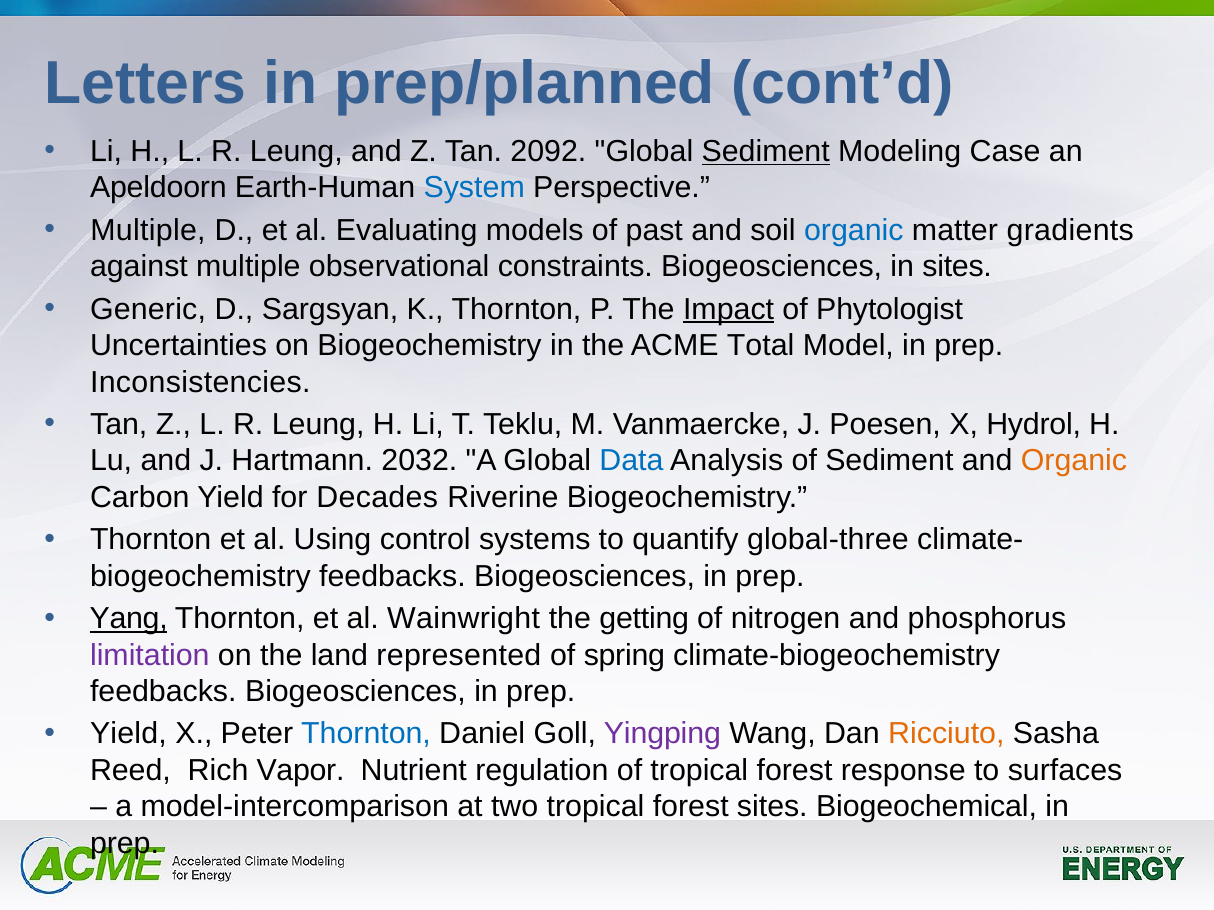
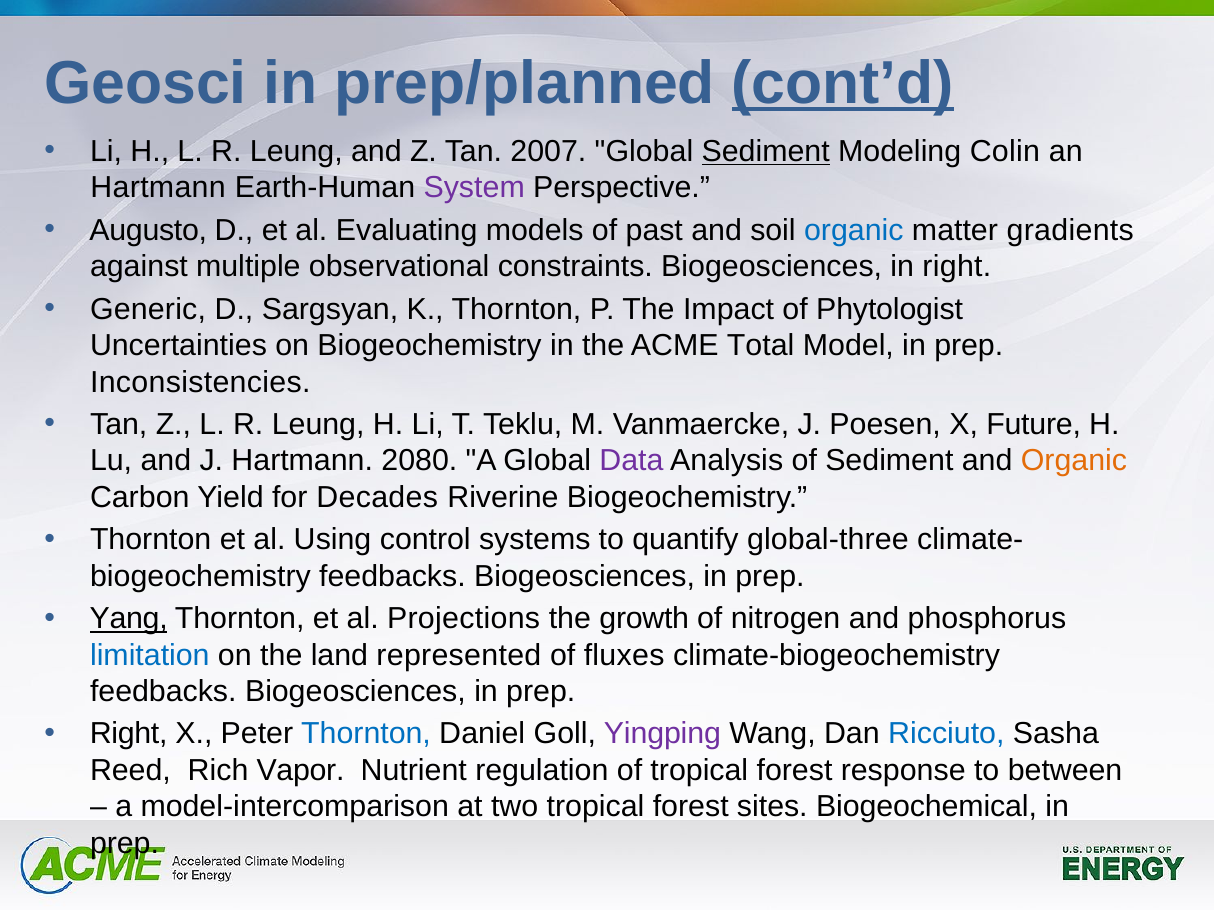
Letters: Letters -> Geosci
cont’d underline: none -> present
2092: 2092 -> 2007
Case: Case -> Colin
Apeldoorn at (158, 188): Apeldoorn -> Hartmann
System colour: blue -> purple
Multiple at (148, 230): Multiple -> Augusto
in sites: sites -> right
Impact underline: present -> none
Hydrol: Hydrol -> Future
2032: 2032 -> 2080
Data colour: blue -> purple
Wainwright: Wainwright -> Projections
getting: getting -> growth
limitation colour: purple -> blue
spring: spring -> fluxes
Yield at (128, 734): Yield -> Right
Ricciuto colour: orange -> blue
surfaces: surfaces -> between
